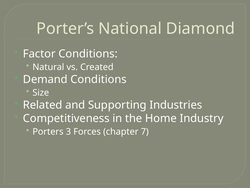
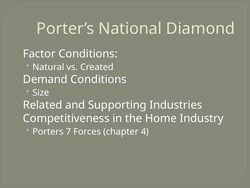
3: 3 -> 7
7: 7 -> 4
